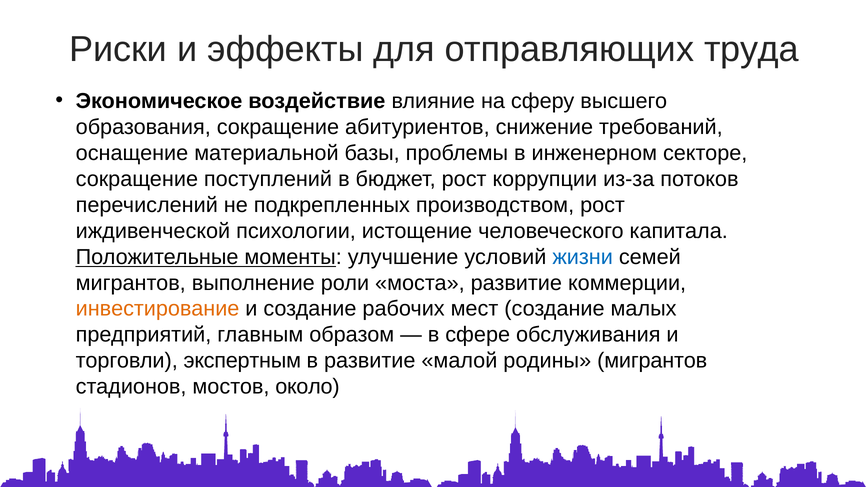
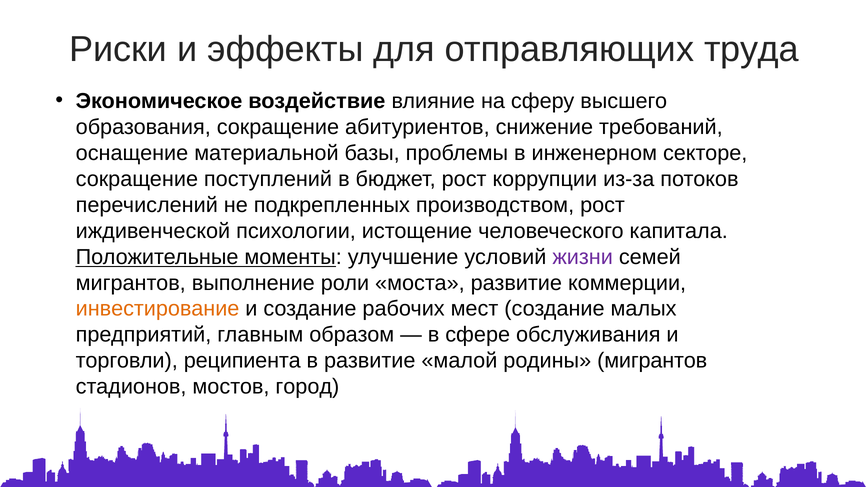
жизни colour: blue -> purple
экспертным: экспертным -> реципиента
около: около -> город
